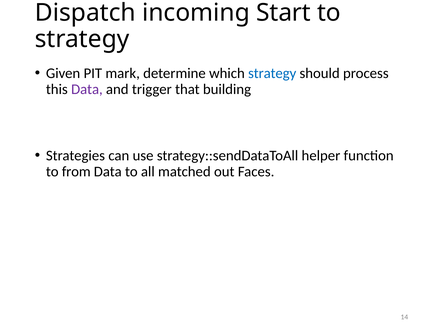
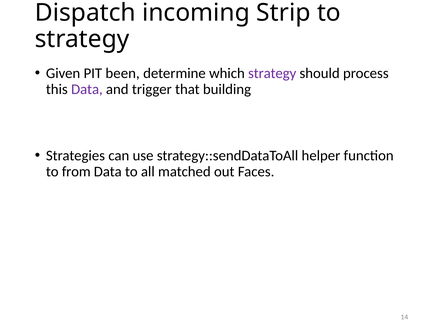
Start: Start -> Strip
mark: mark -> been
strategy at (272, 73) colour: blue -> purple
